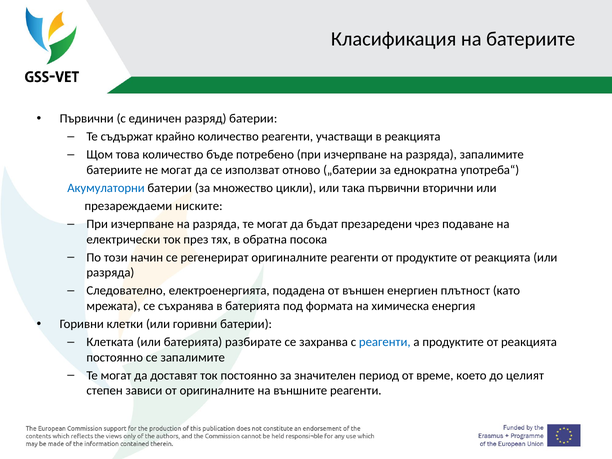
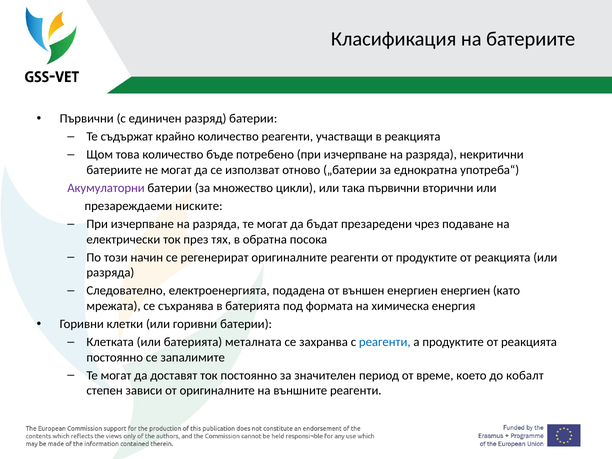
разряда запалимите: запалимите -> некритични
Акумулаторни colour: blue -> purple
енергиен плътност: плътност -> енергиен
разбирате: разбирате -> металната
целият: целият -> кобалт
